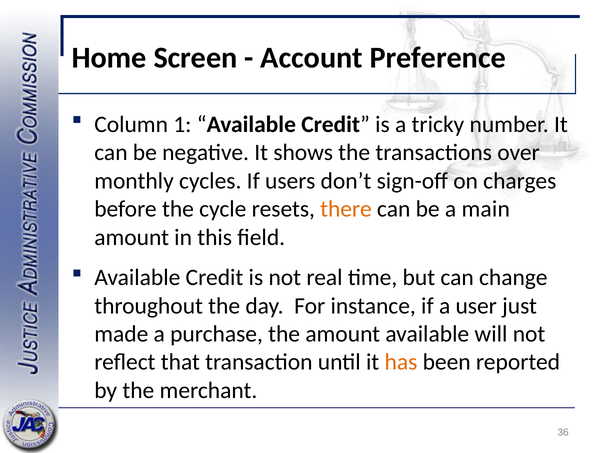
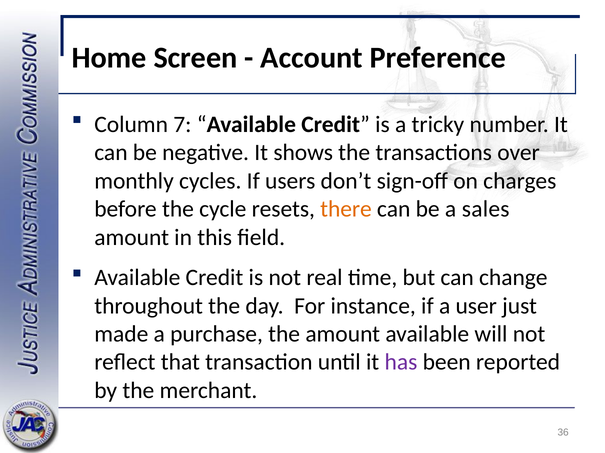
1: 1 -> 7
main: main -> sales
has colour: orange -> purple
